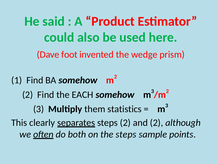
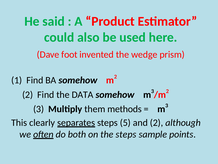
EACH: EACH -> DATA
statistics: statistics -> methods
steps 2: 2 -> 5
